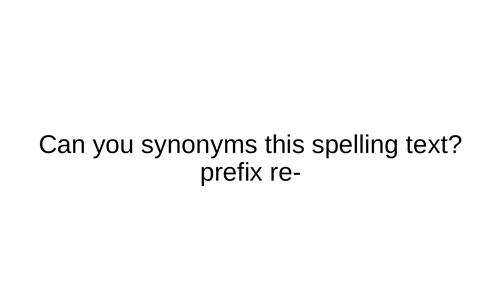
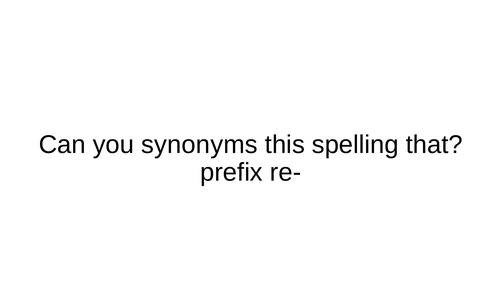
text: text -> that
